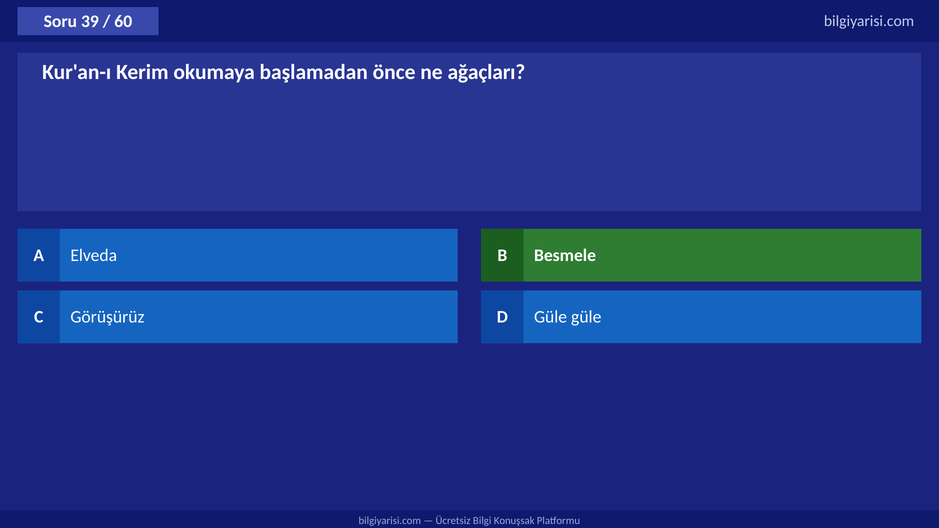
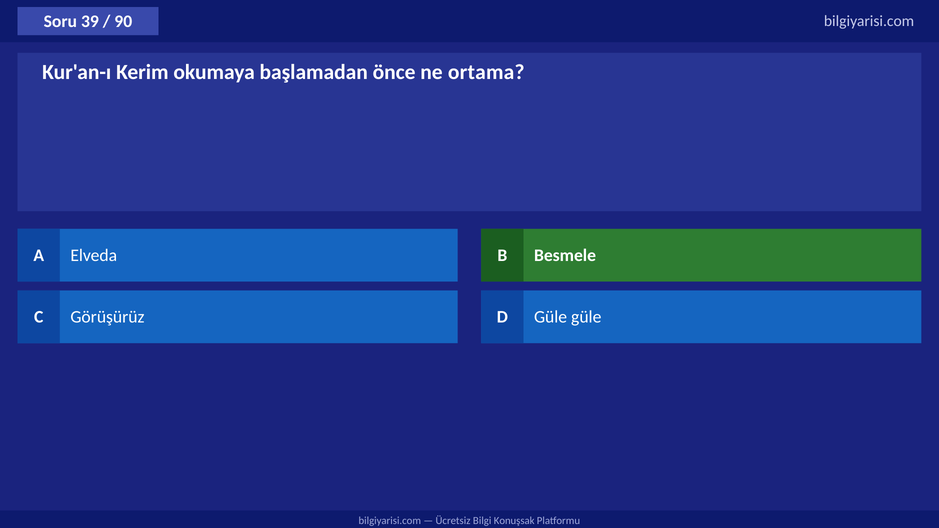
60: 60 -> 90
ağaçları: ağaçları -> ortama
